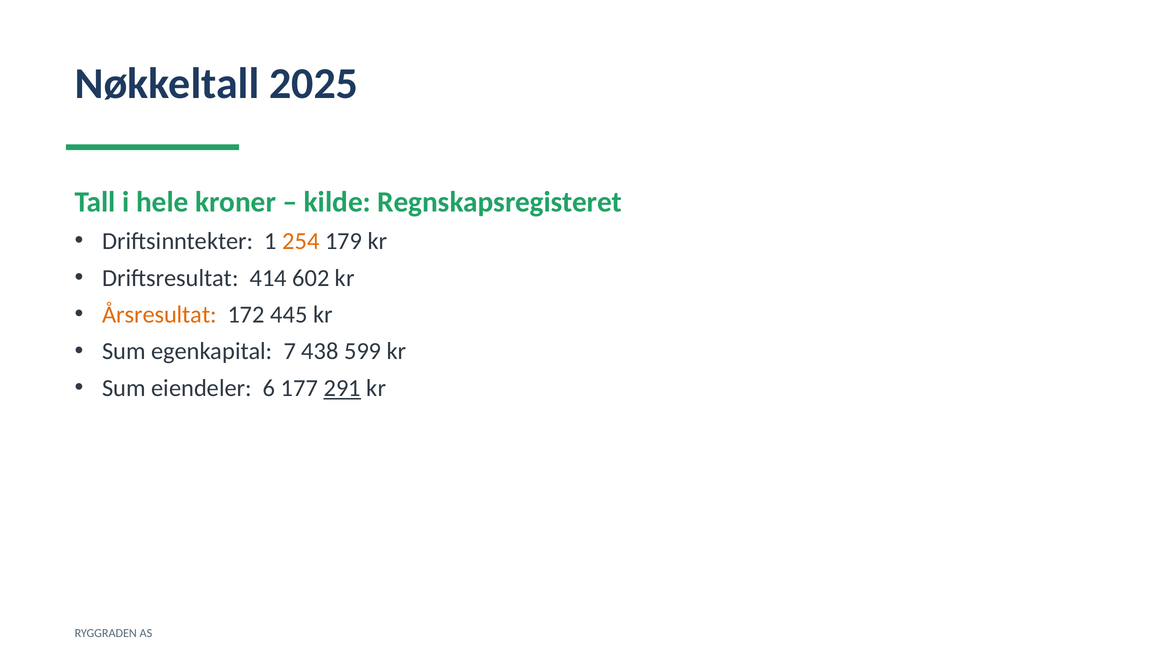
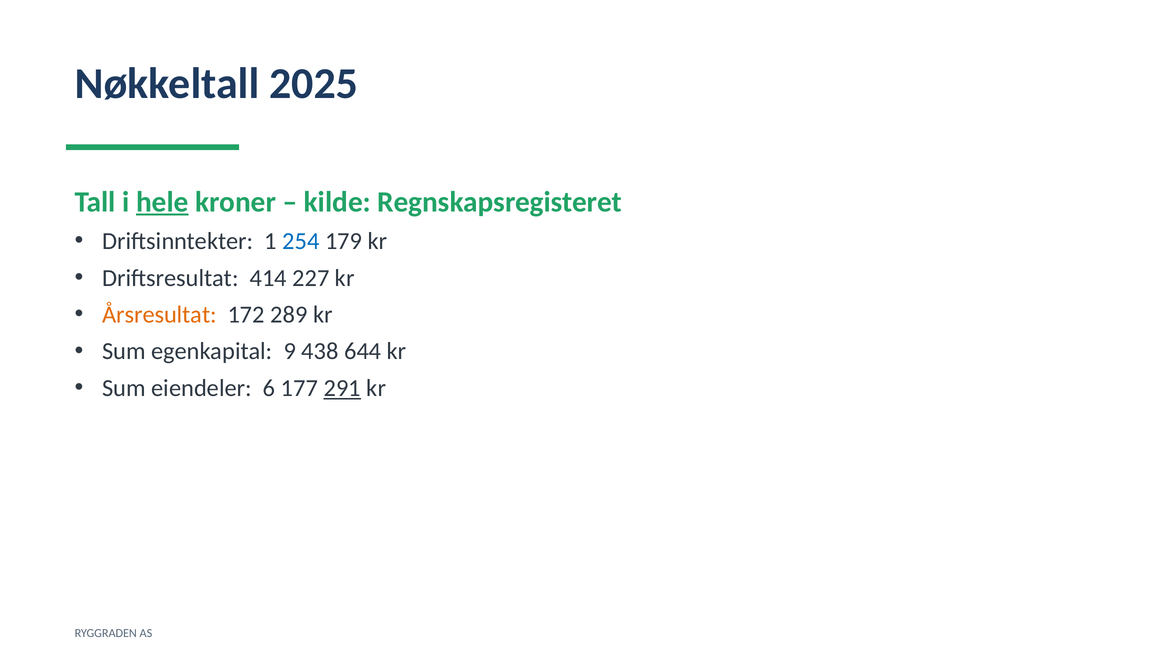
hele underline: none -> present
254 colour: orange -> blue
602: 602 -> 227
445: 445 -> 289
7: 7 -> 9
599: 599 -> 644
